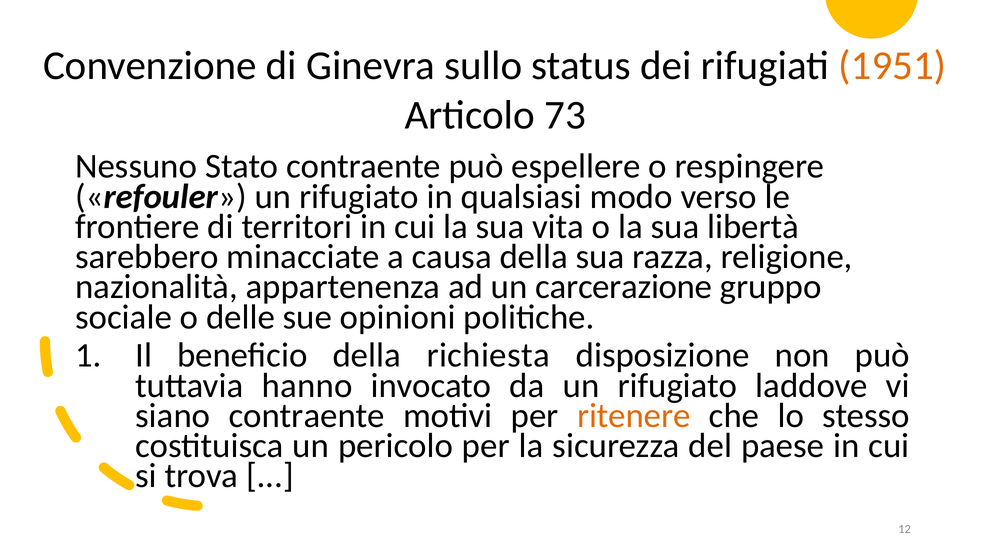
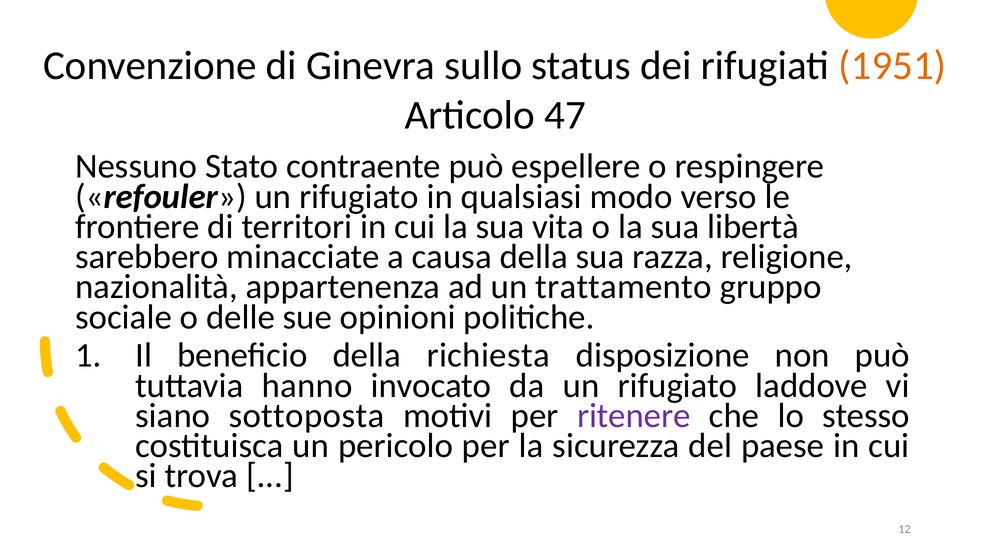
73: 73 -> 47
carcerazione: carcerazione -> trattamento
siano contraente: contraente -> sottoposta
ritenere colour: orange -> purple
